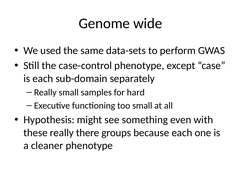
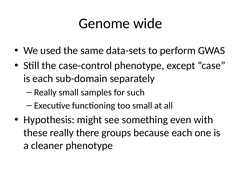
hard: hard -> such
